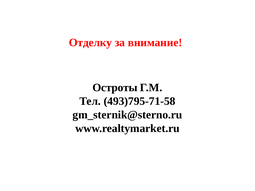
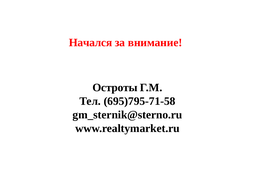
Отделку: Отделку -> Начался
493)795-71-58: 493)795-71-58 -> 695)795-71-58
